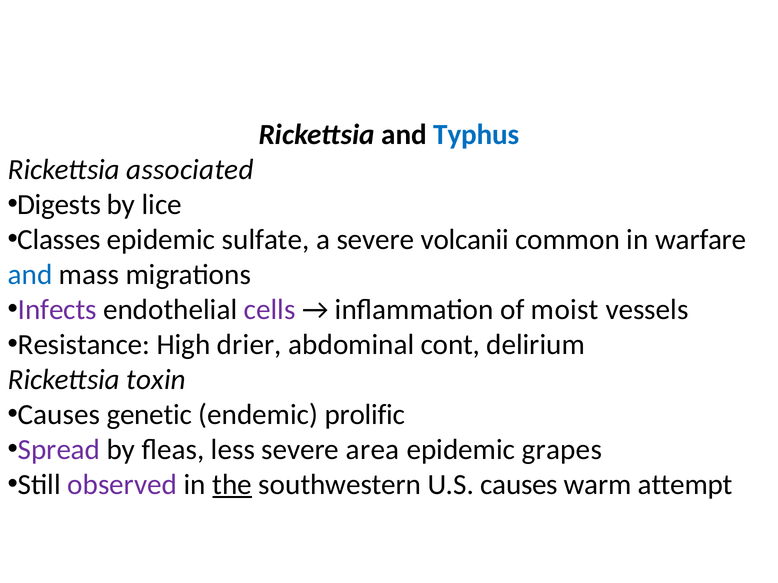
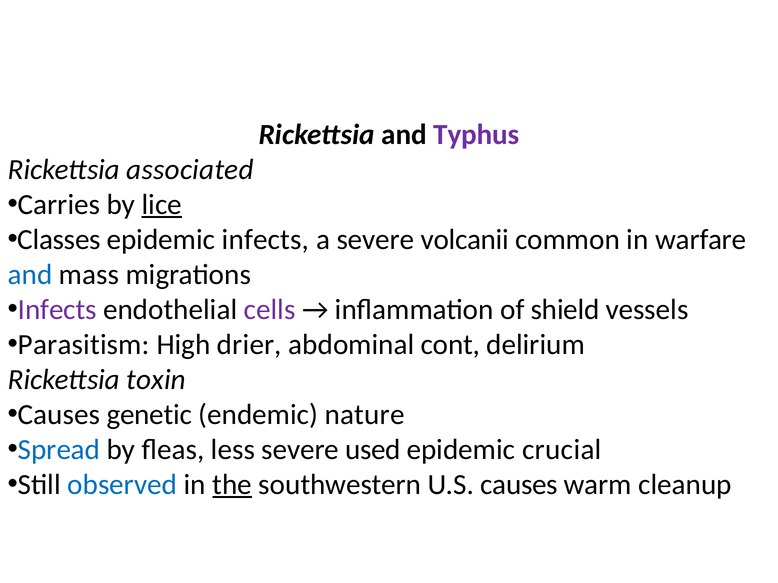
Typhus colour: blue -> purple
Digests: Digests -> Carries
lice underline: none -> present
epidemic sulfate: sulfate -> infects
moist: moist -> shield
Resistance: Resistance -> Parasitism
prolific: prolific -> nature
Spread colour: purple -> blue
area: area -> used
grapes: grapes -> crucial
observed colour: purple -> blue
attempt: attempt -> cleanup
